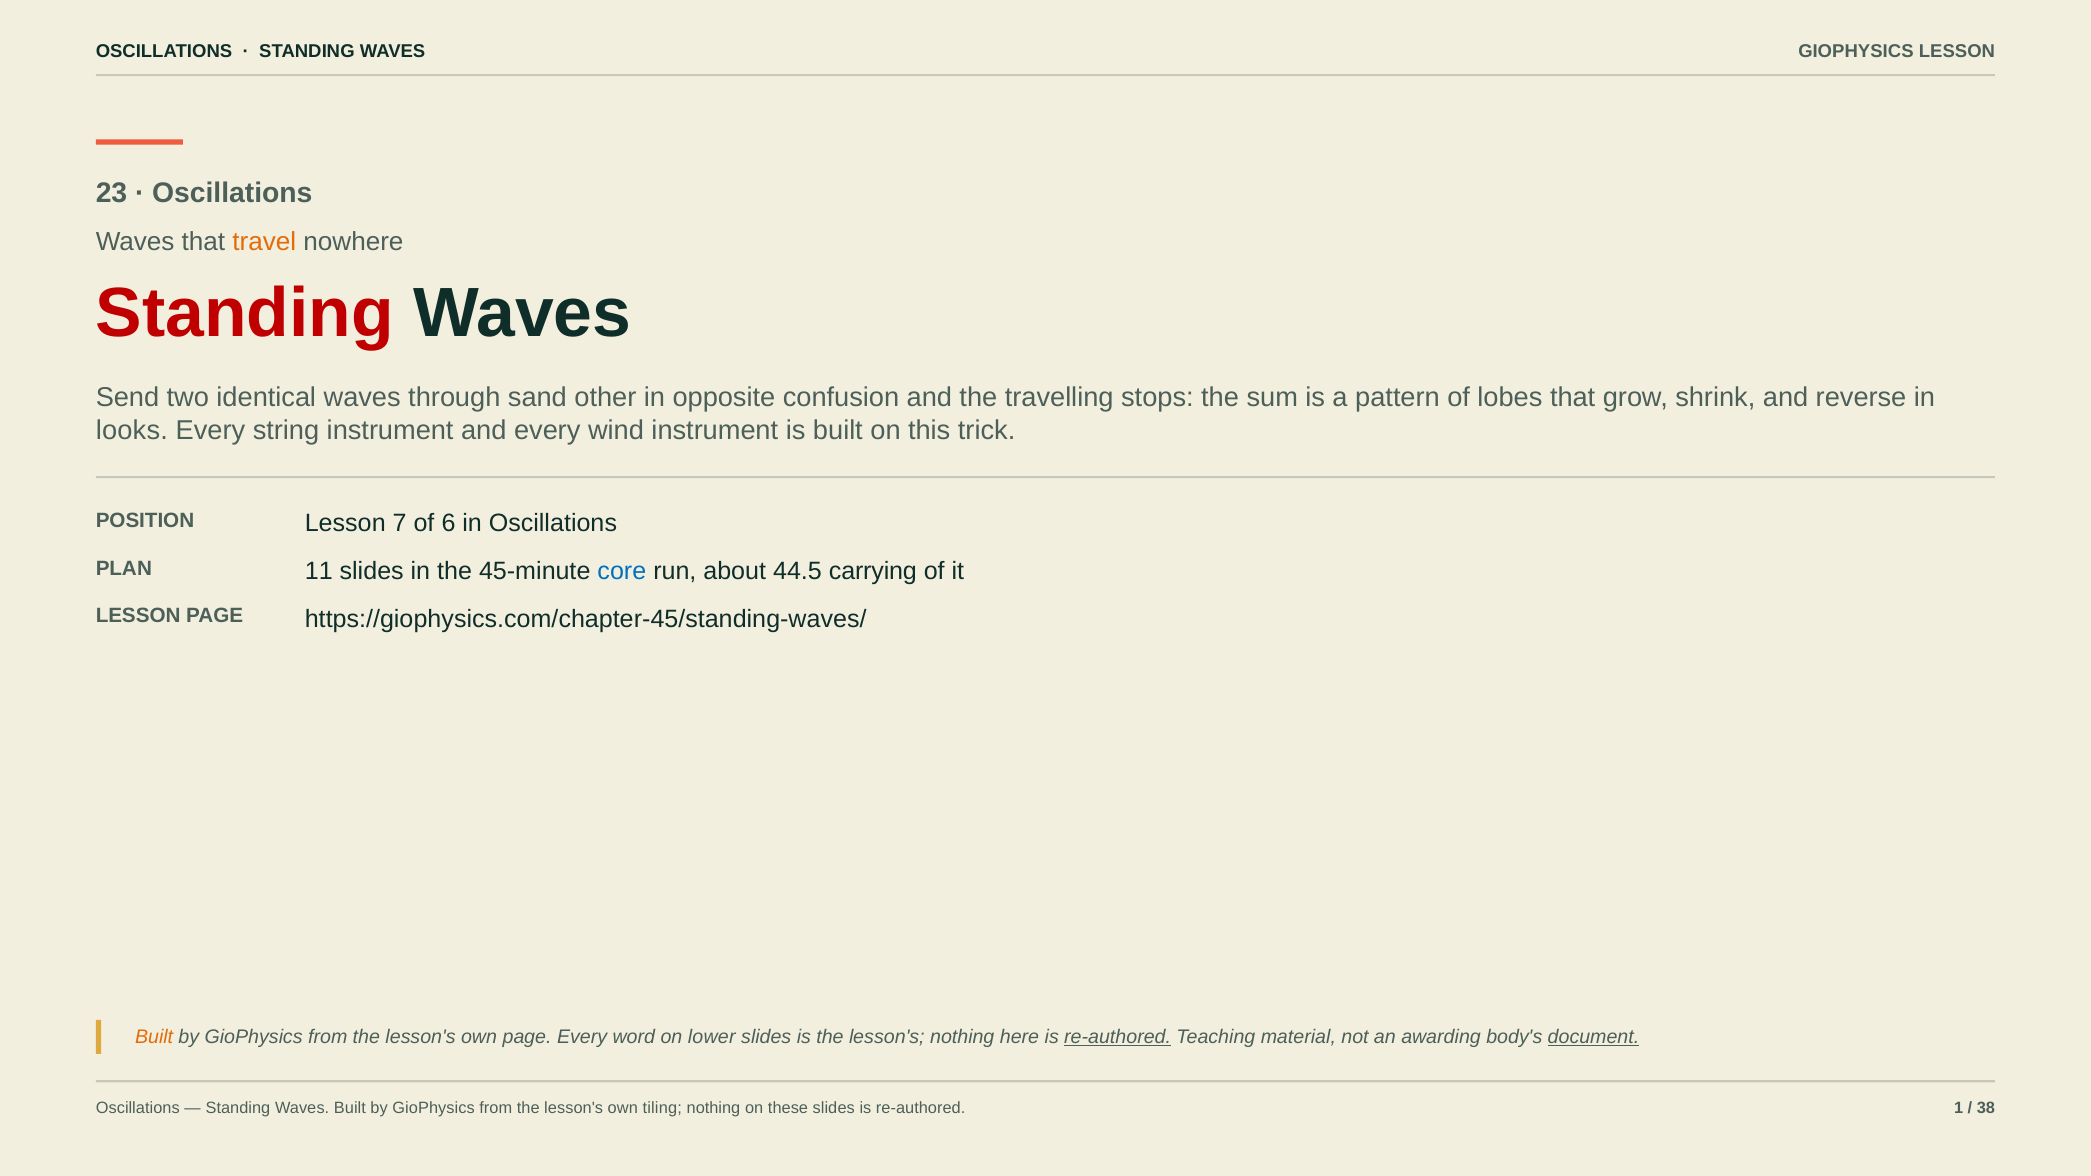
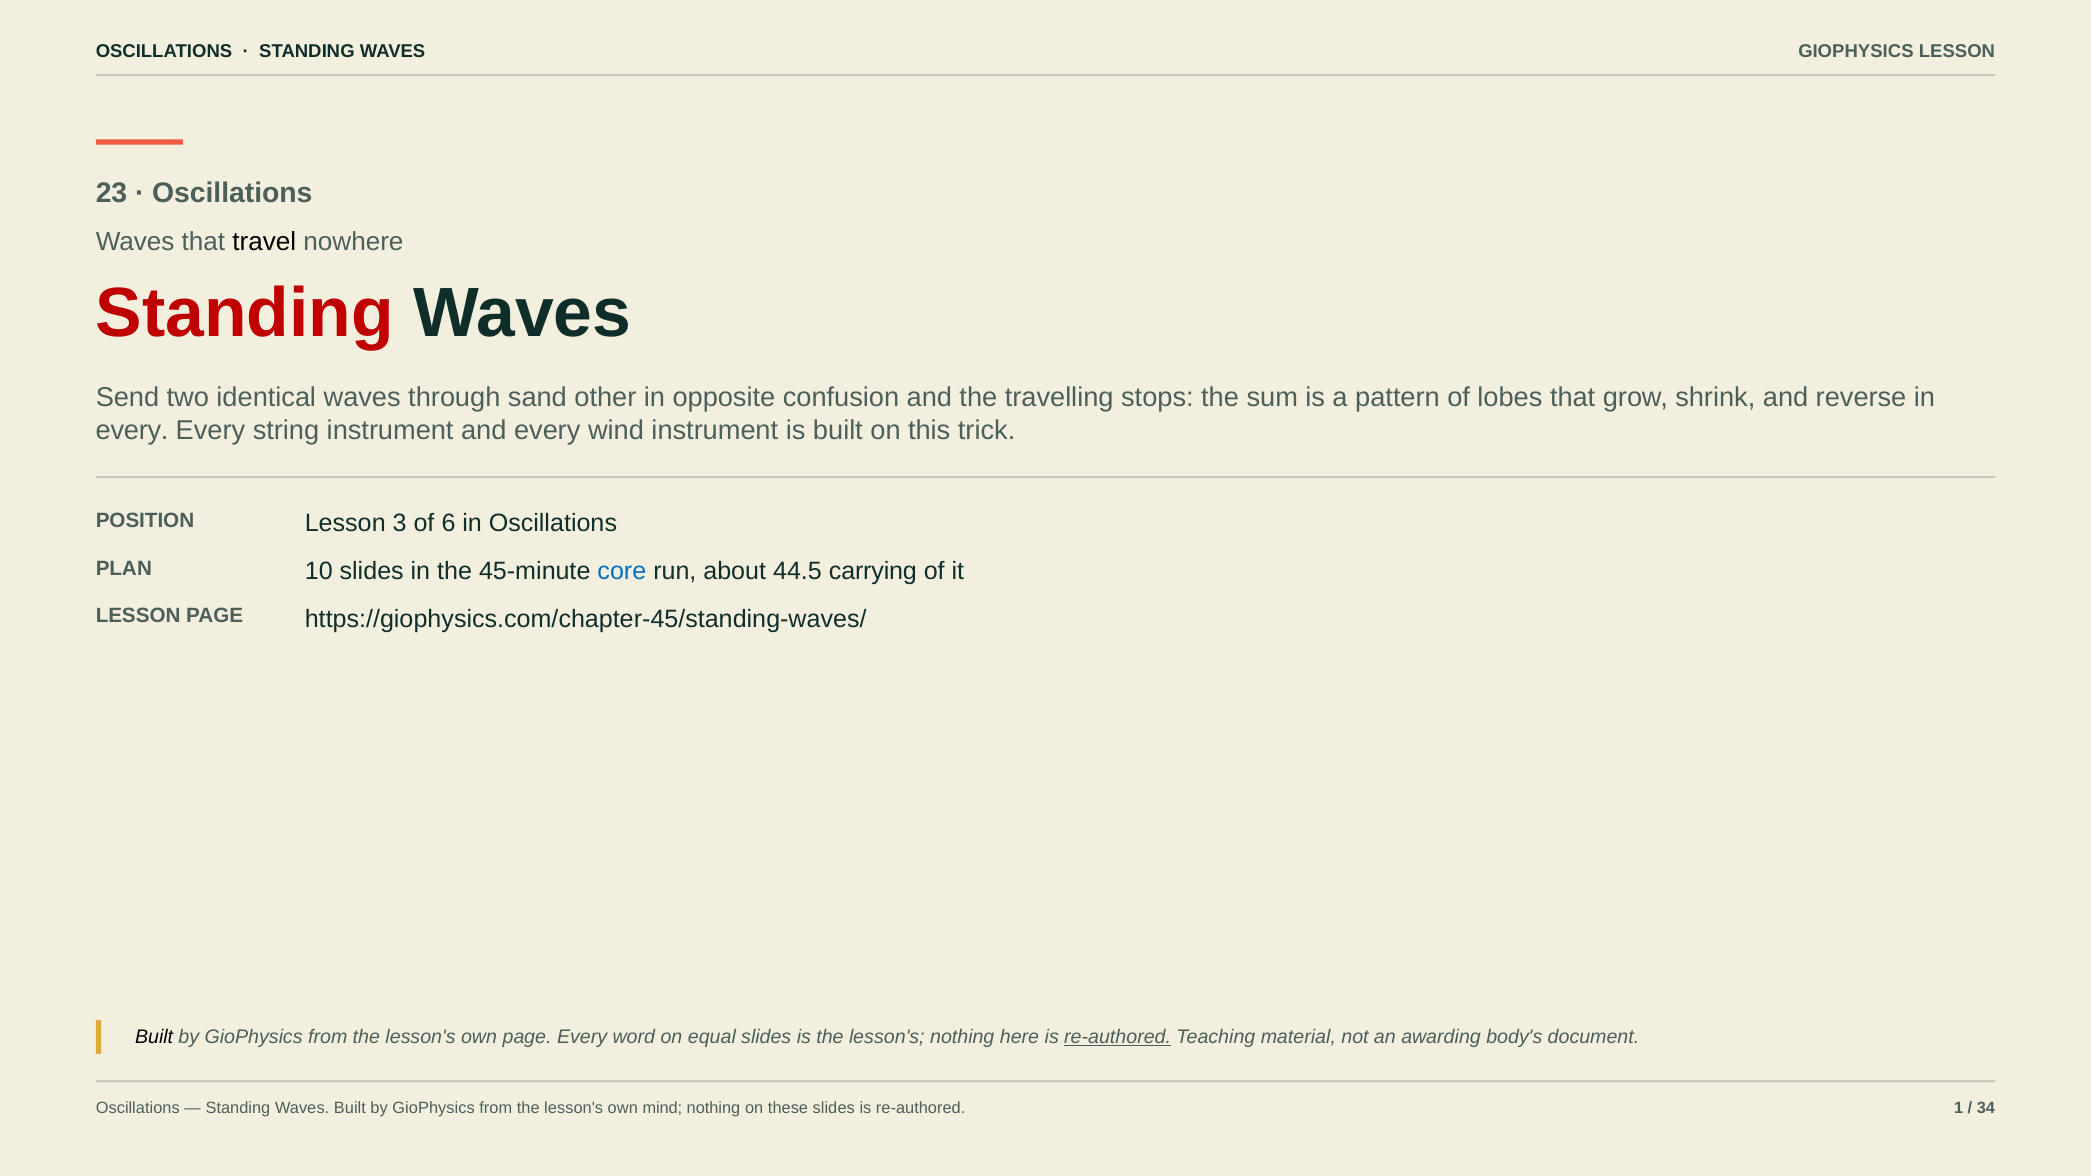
travel colour: orange -> black
looks at (132, 430): looks -> every
7: 7 -> 3
11: 11 -> 10
Built at (154, 1038) colour: orange -> black
lower: lower -> equal
document underline: present -> none
tiling: tiling -> mind
38: 38 -> 34
